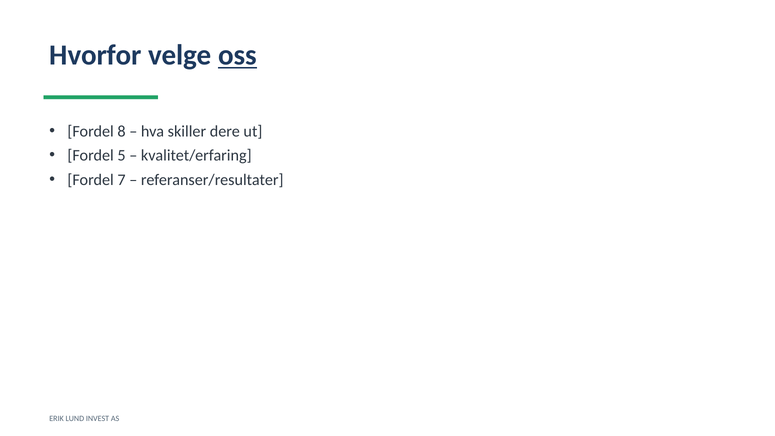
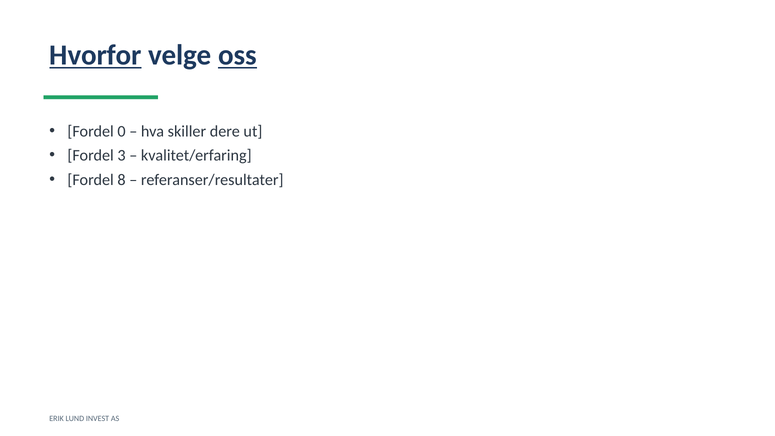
Hvorfor underline: none -> present
8: 8 -> 0
5: 5 -> 3
7: 7 -> 8
